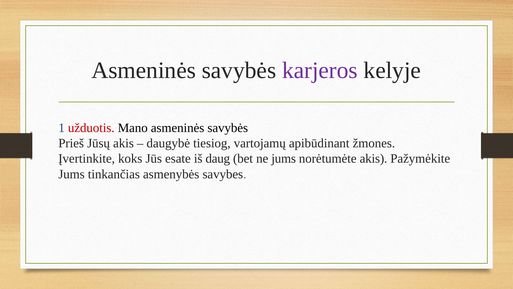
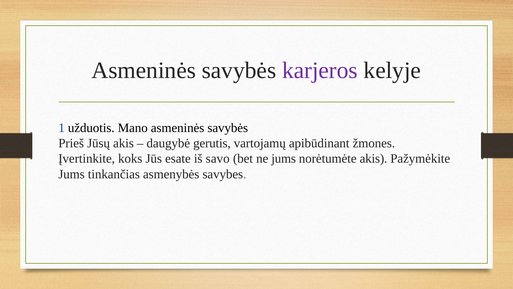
užduotis colour: red -> black
tiesiog: tiesiog -> gerutis
daug: daug -> savo
